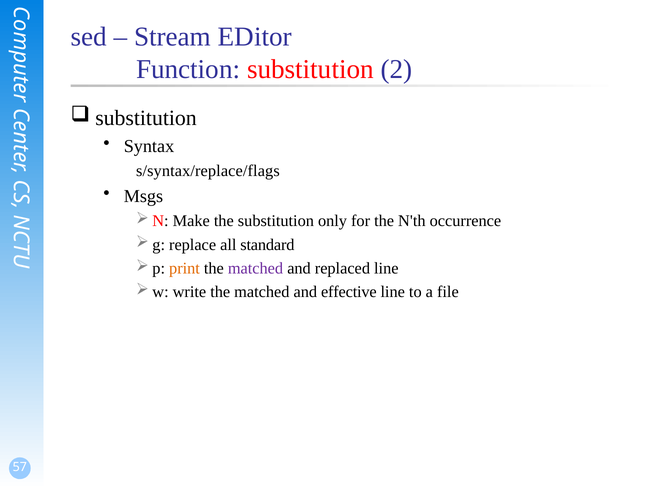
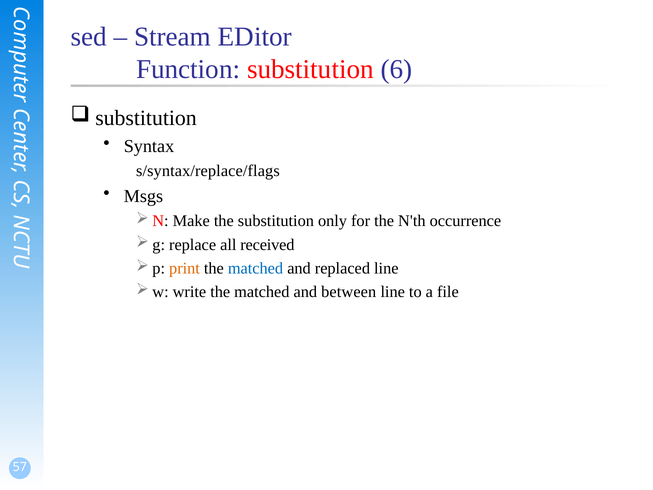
2: 2 -> 6
standard: standard -> received
matched at (256, 268) colour: purple -> blue
effective: effective -> between
